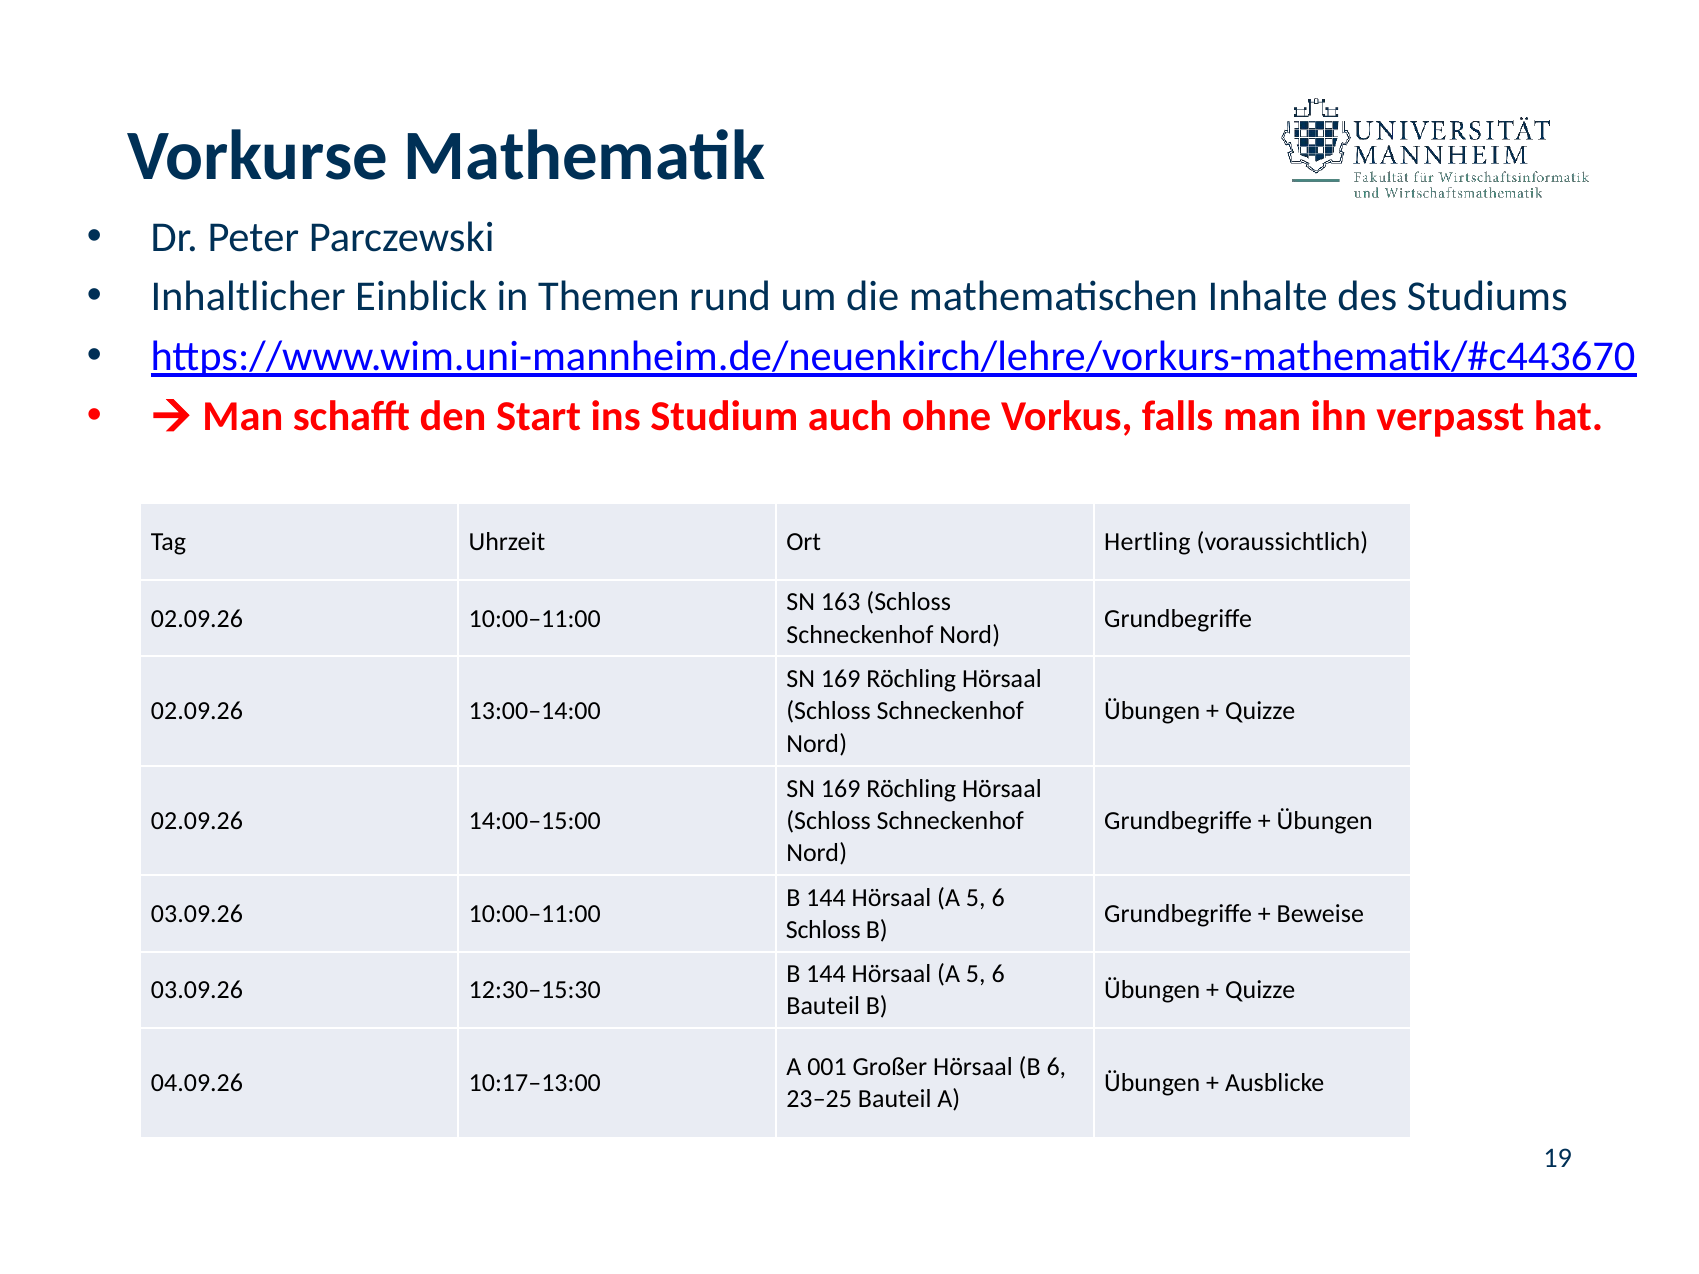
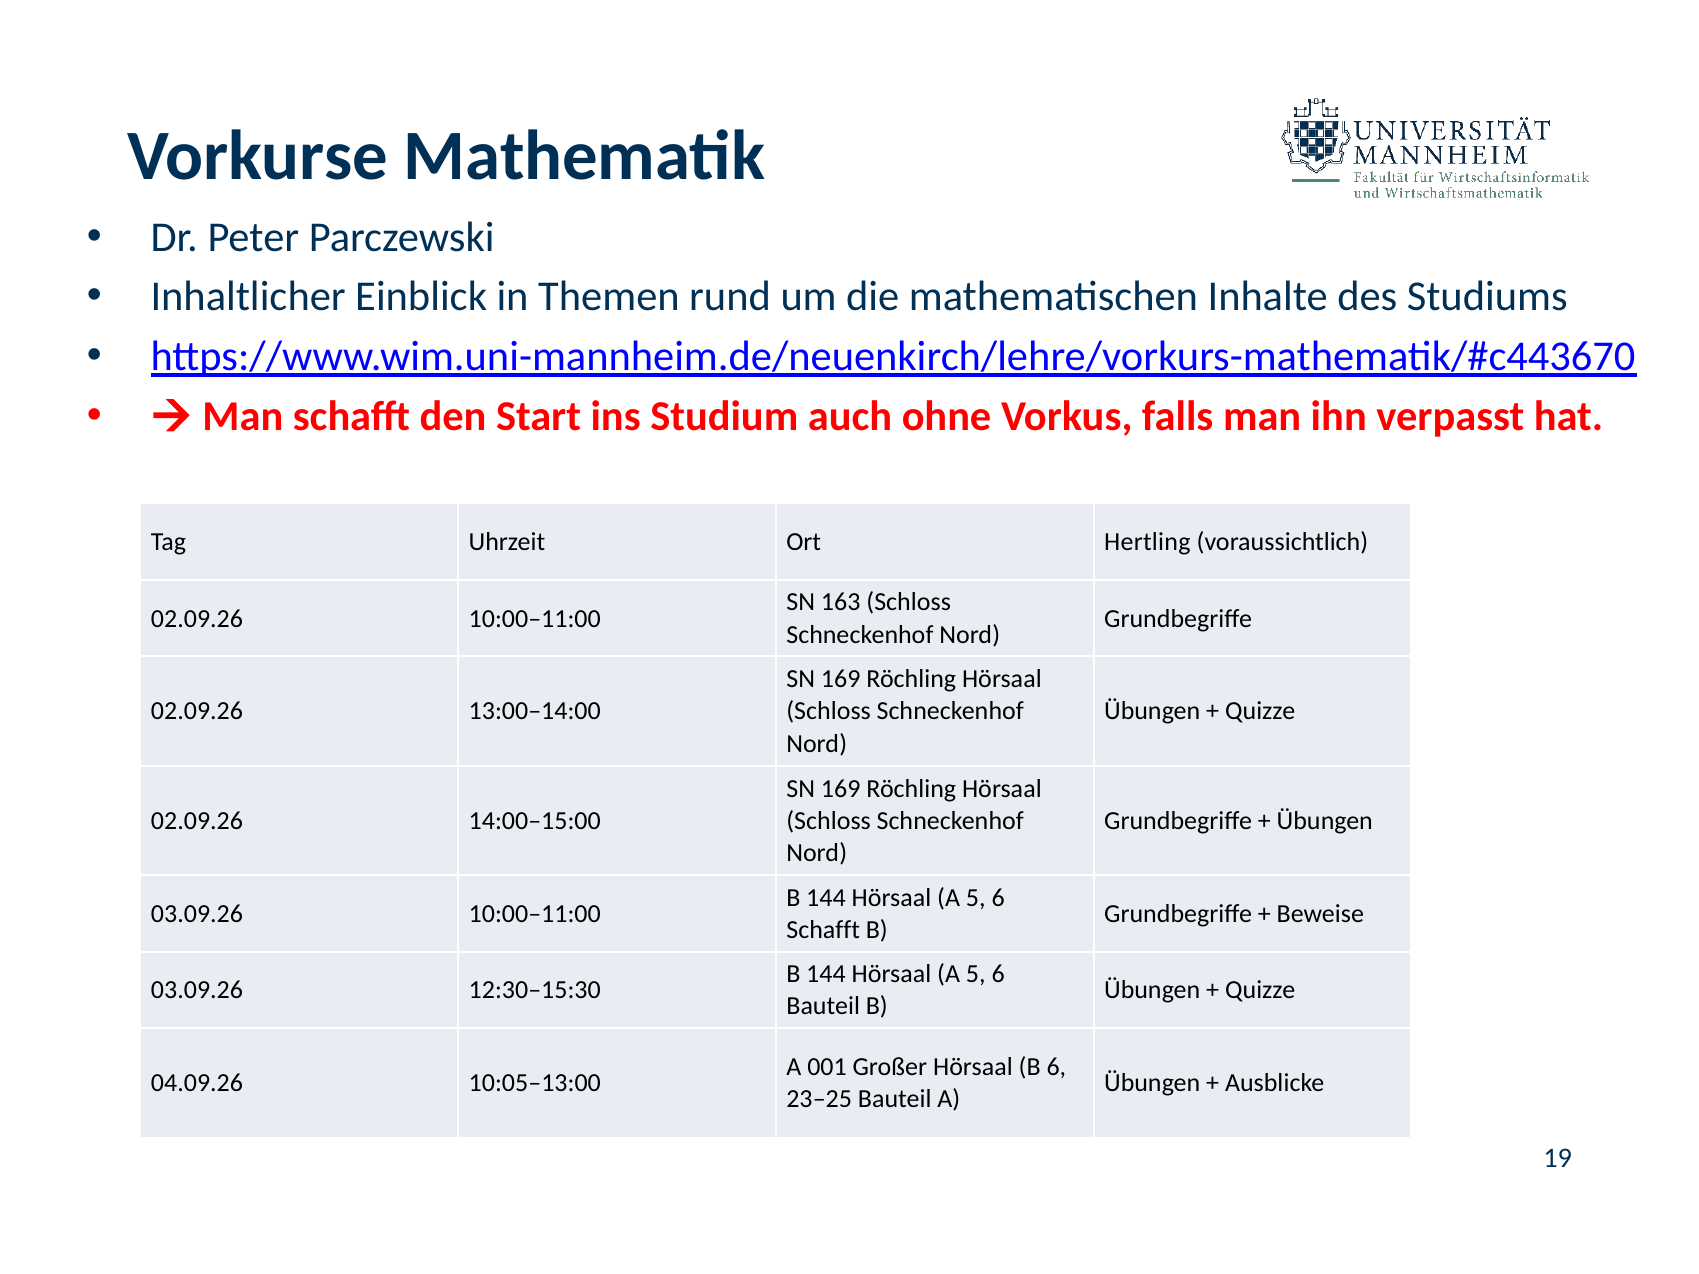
Schloss at (823, 930): Schloss -> Schafft
10:17–13:00: 10:17–13:00 -> 10:05–13:00
